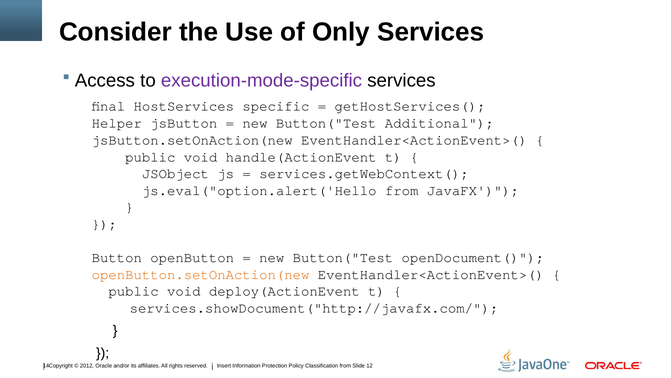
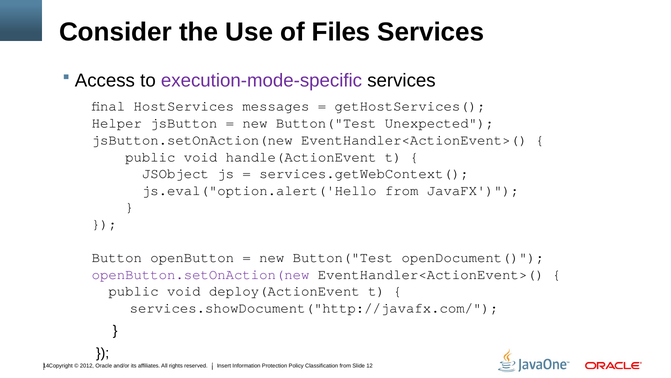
Only: Only -> Files
specific: specific -> messages
Additional: Additional -> Unexpected
openButton.setOnAction(new colour: orange -> purple
